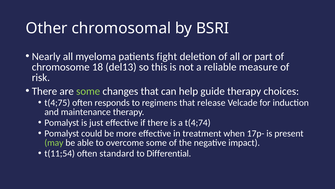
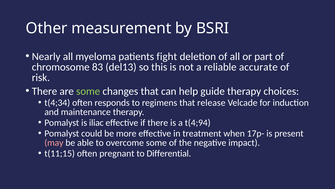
chromosomal: chromosomal -> measurement
18: 18 -> 83
measure: measure -> accurate
t(4;75: t(4;75 -> t(4;34
just: just -> iliac
t(4;74: t(4;74 -> t(4;94
may colour: light green -> pink
t(11;54: t(11;54 -> t(11;15
standard: standard -> pregnant
